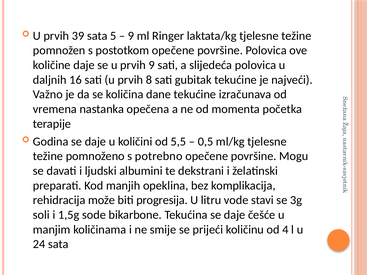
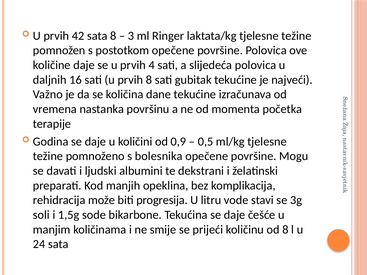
39: 39 -> 42
sata 5: 5 -> 8
9 at (131, 36): 9 -> 3
prvih 9: 9 -> 4
opečena: opečena -> površinu
5,5: 5,5 -> 0,9
potrebno: potrebno -> bolesnika
od 4: 4 -> 8
